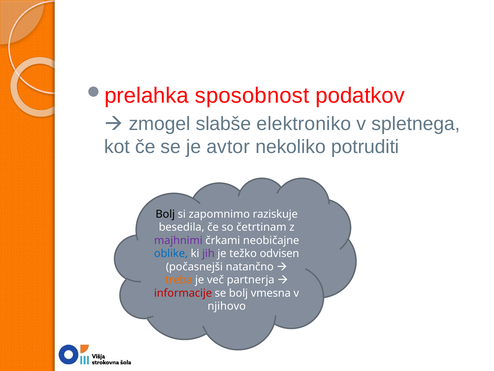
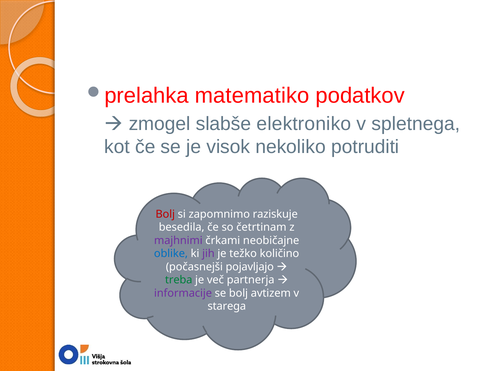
sposobnost: sposobnost -> matematiko
avtor: avtor -> visok
Bolj at (165, 214) colour: black -> red
odvisen: odvisen -> količino
natančno: natančno -> pojavljajo
treba colour: orange -> green
informacije colour: red -> purple
vmesna: vmesna -> avtizem
njihovo: njihovo -> starega
